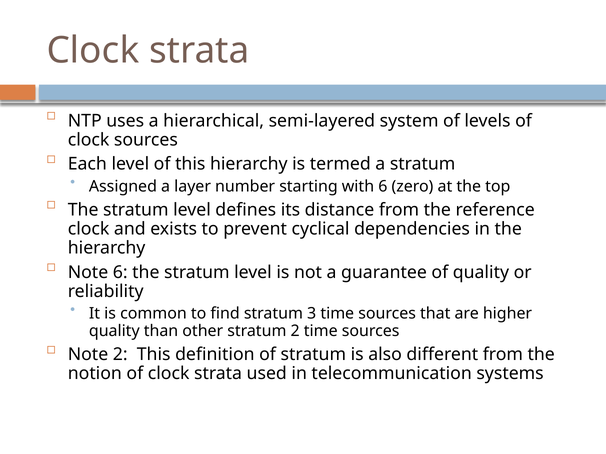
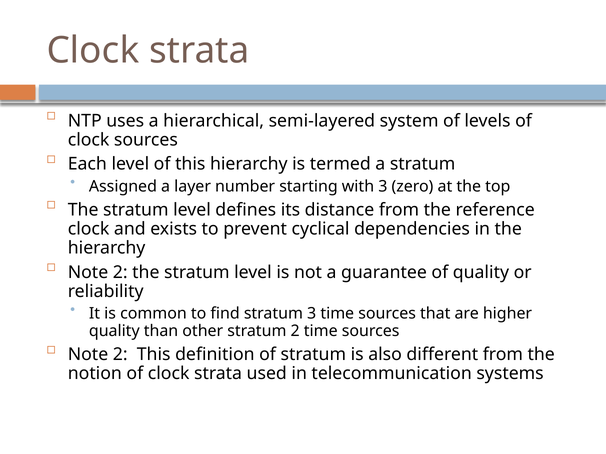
with 6: 6 -> 3
6 at (120, 273): 6 -> 2
